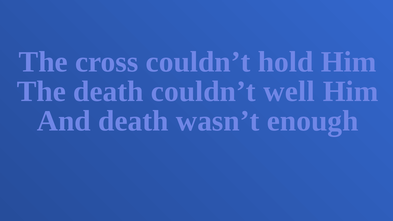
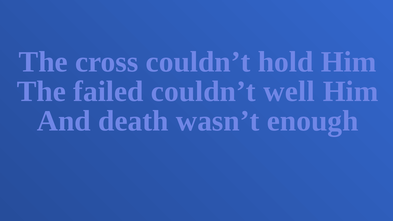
The death: death -> failed
